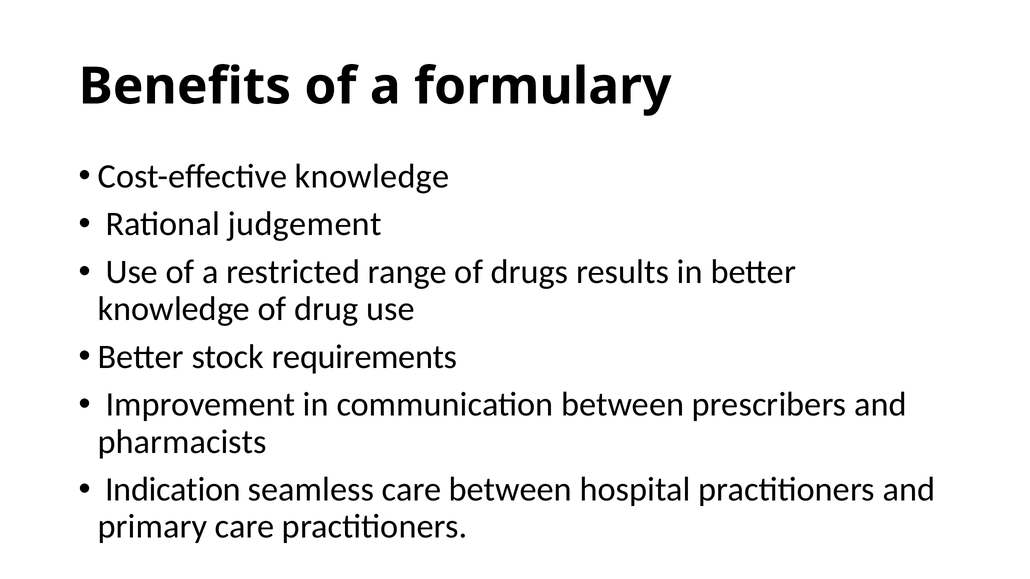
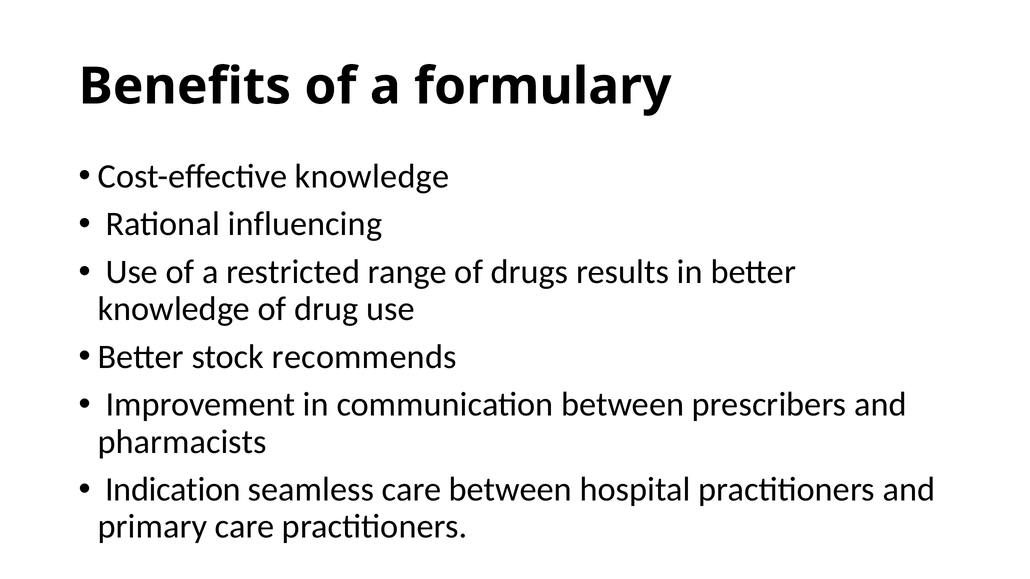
judgement: judgement -> influencing
requirements: requirements -> recommends
